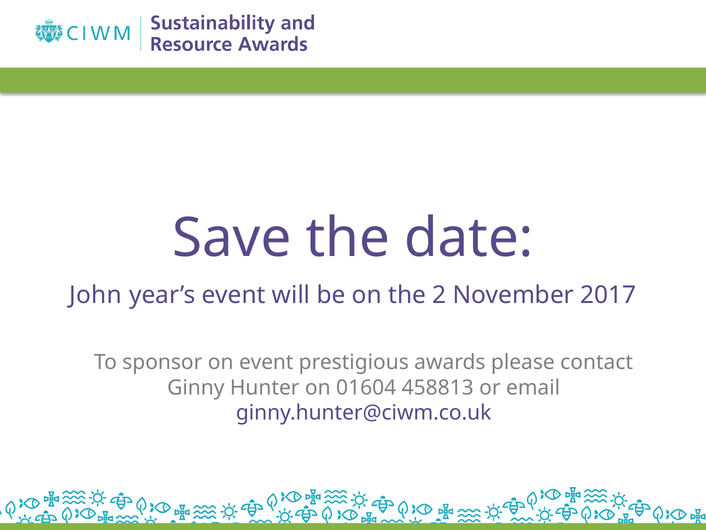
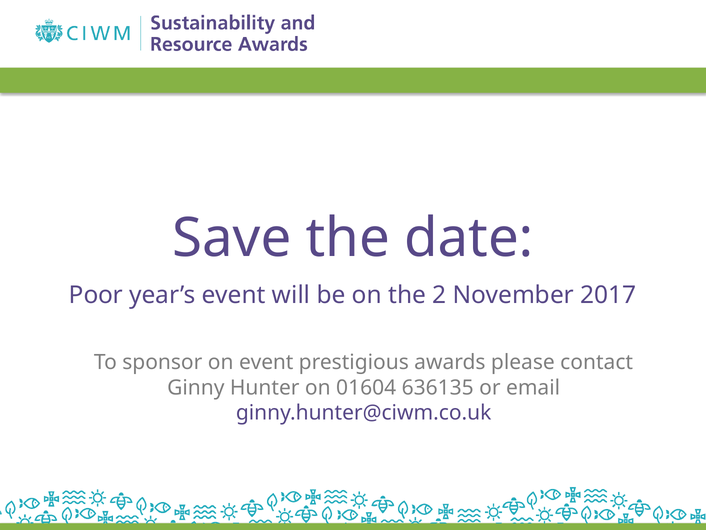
John: John -> Poor
458813: 458813 -> 636135
